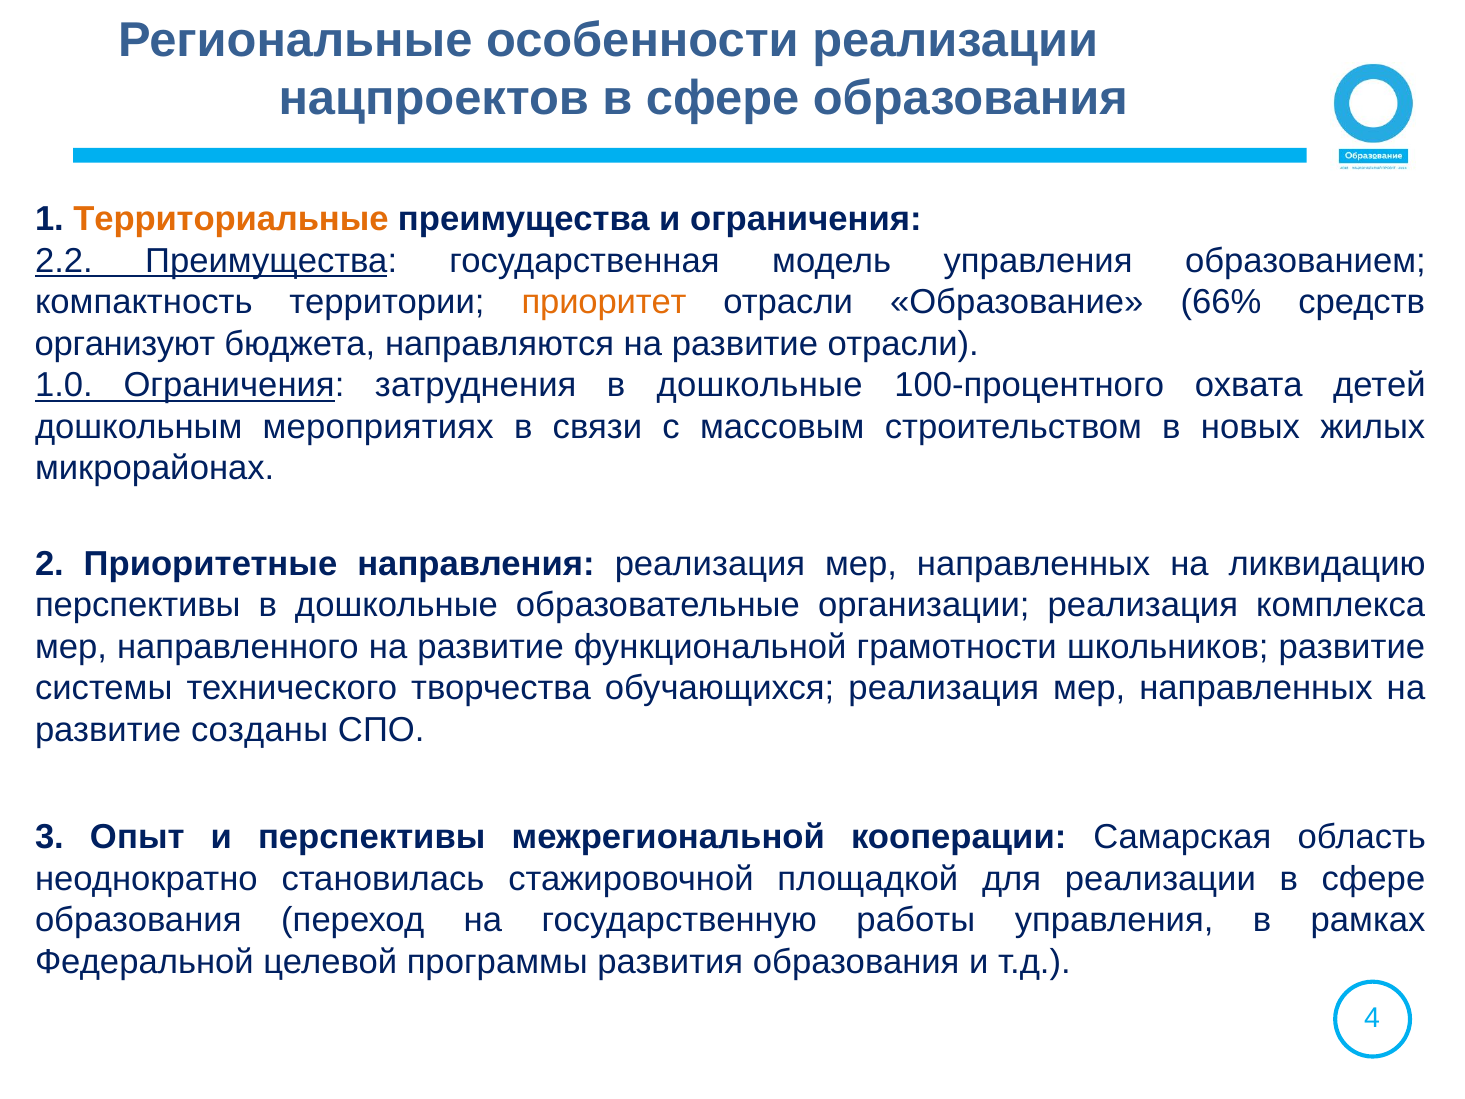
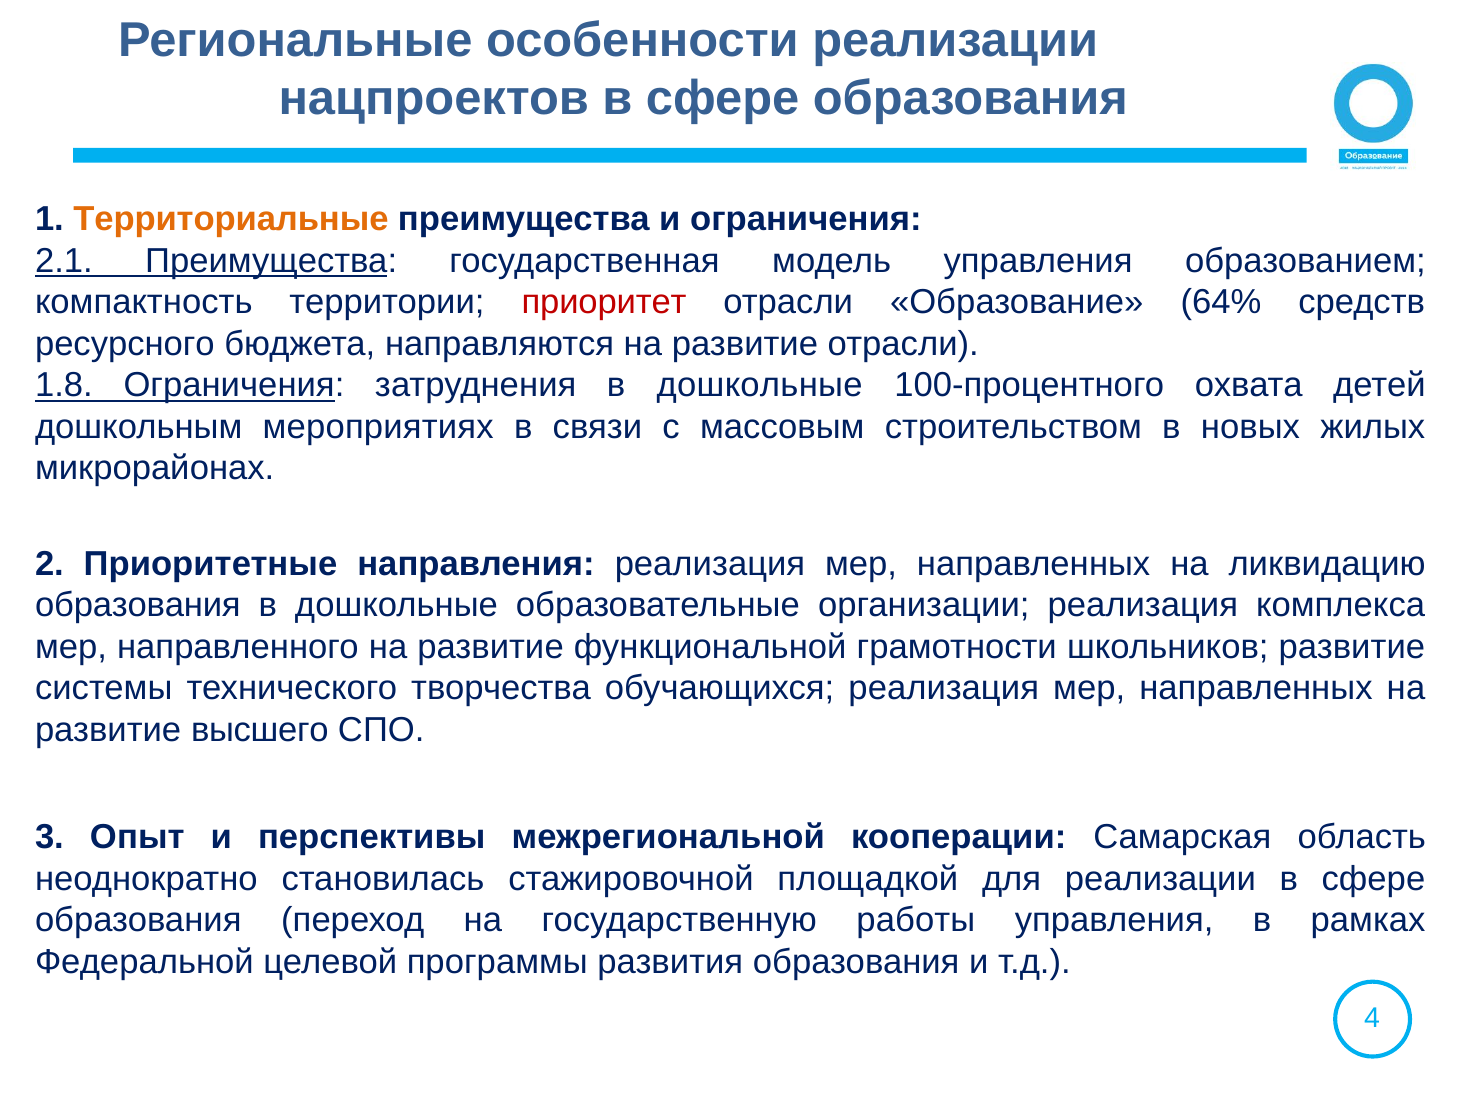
2.2: 2.2 -> 2.1
приоритет colour: orange -> red
66%: 66% -> 64%
организуют: организуют -> ресурсного
1.0: 1.0 -> 1.8
перспективы at (138, 605): перспективы -> образования
созданы: созданы -> высшего
